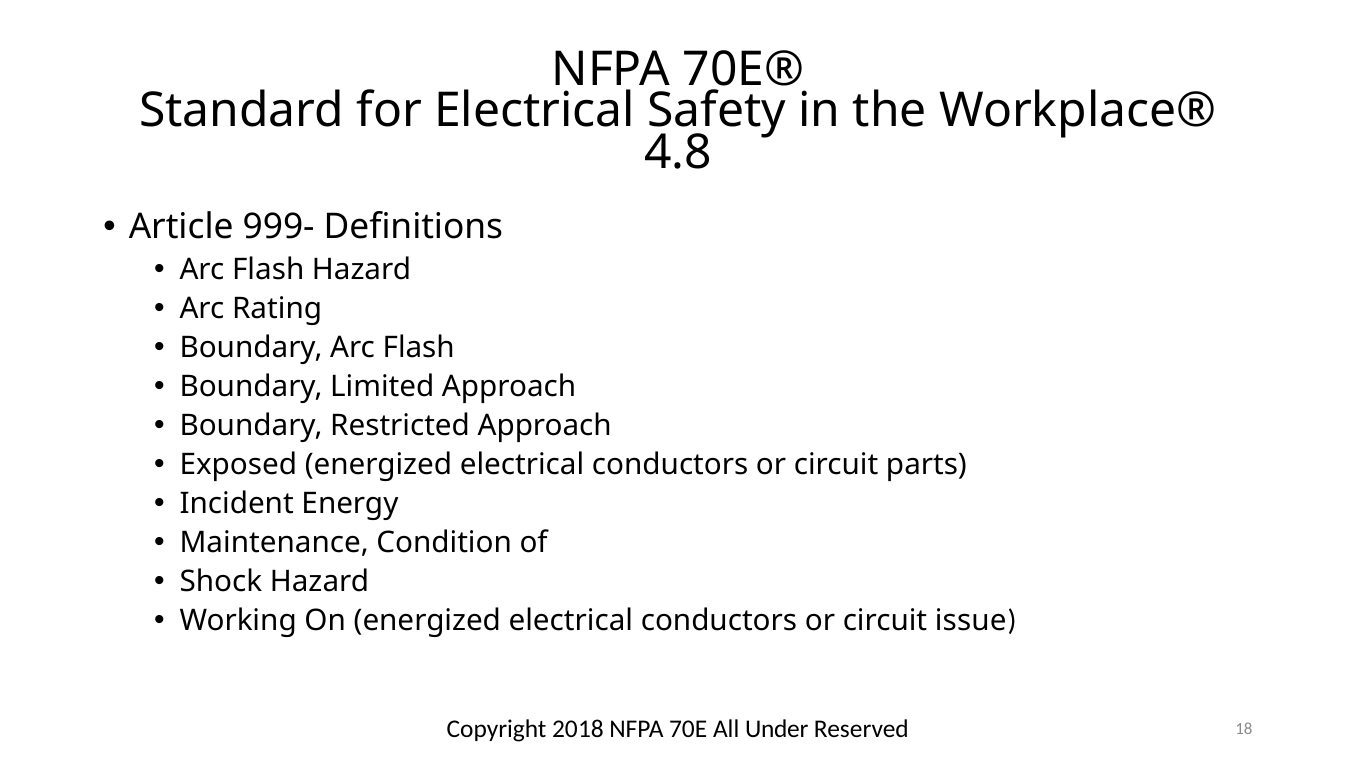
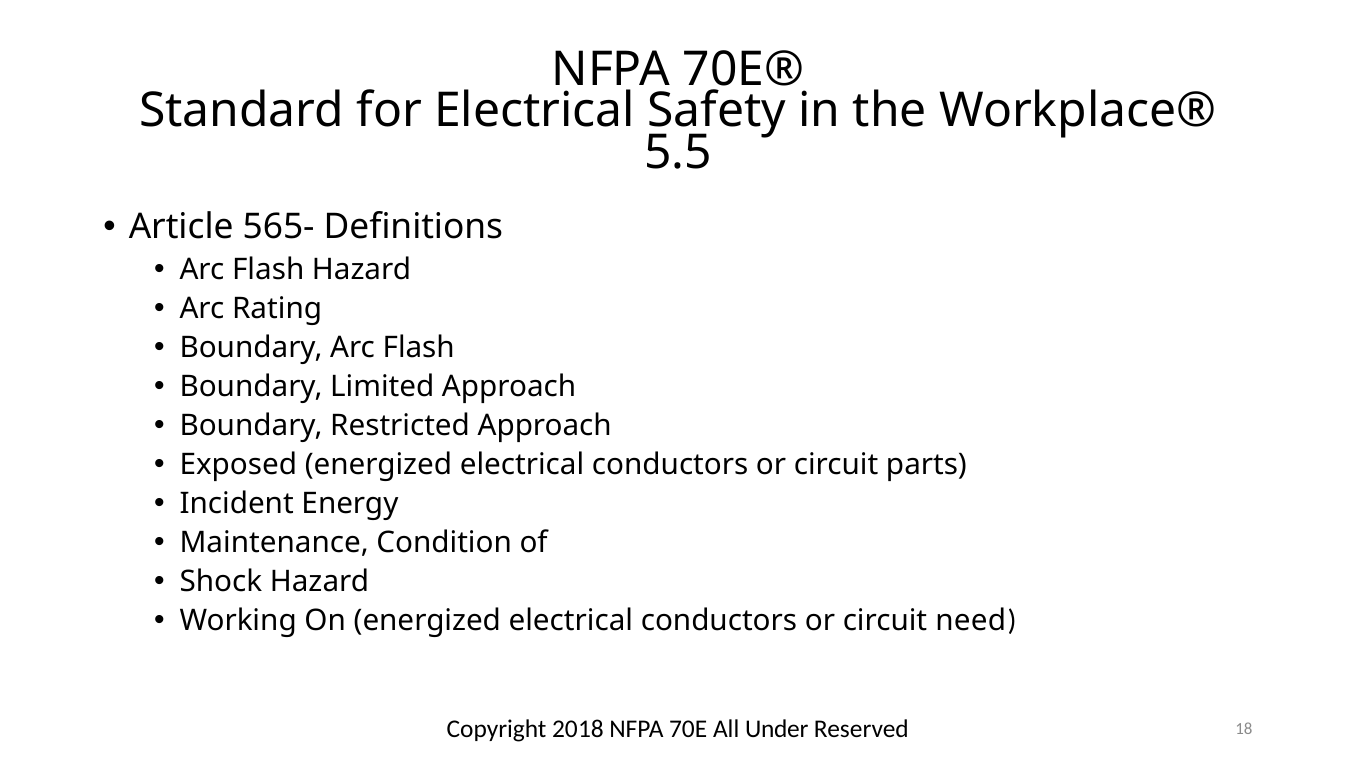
4.8: 4.8 -> 5.5
999-: 999- -> 565-
issue: issue -> need
